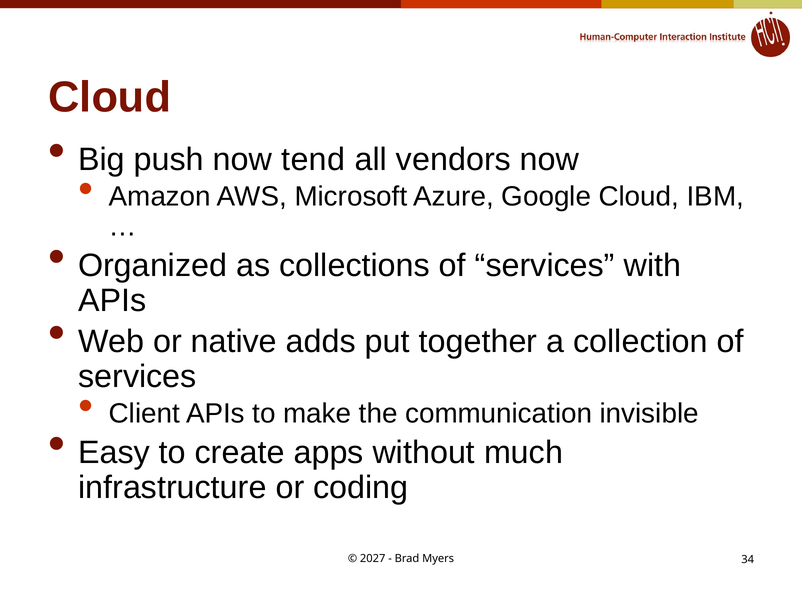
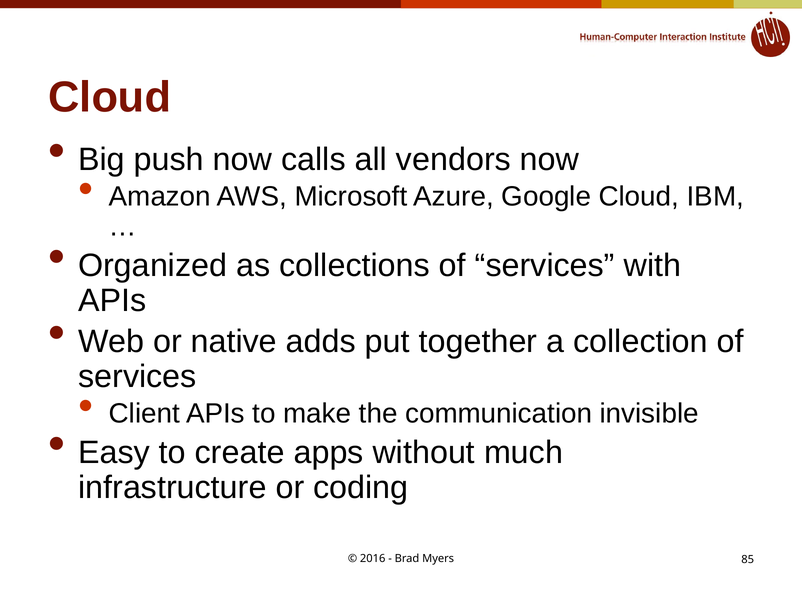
tend: tend -> calls
2027: 2027 -> 2016
34: 34 -> 85
